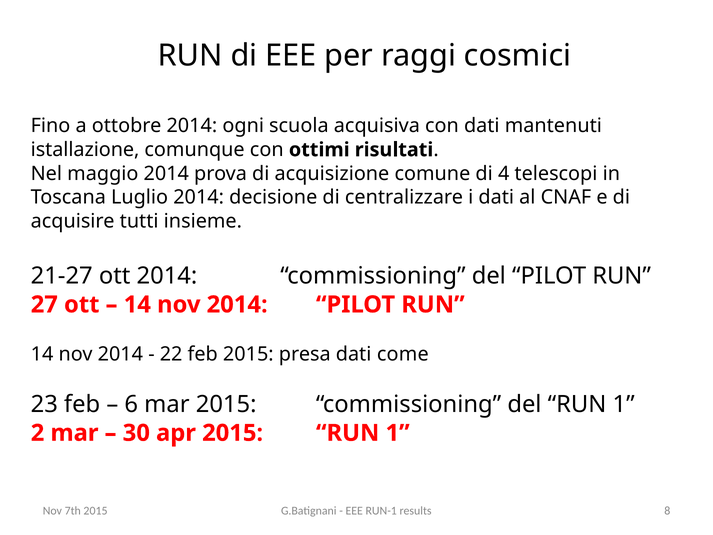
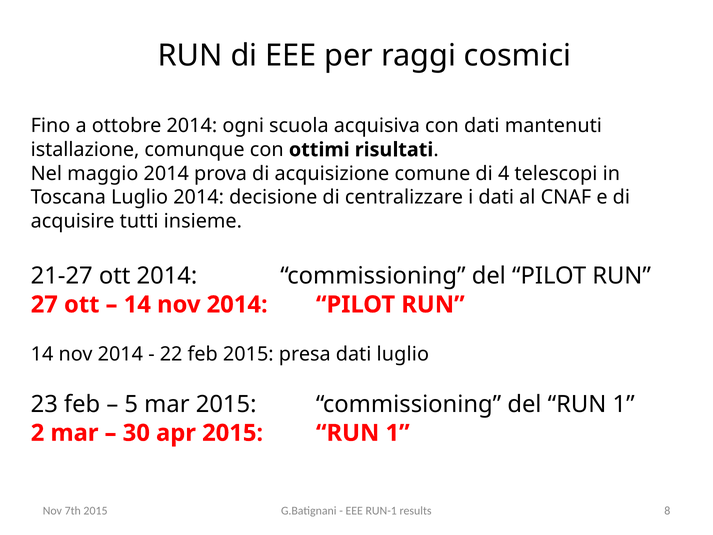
dati come: come -> luglio
6: 6 -> 5
